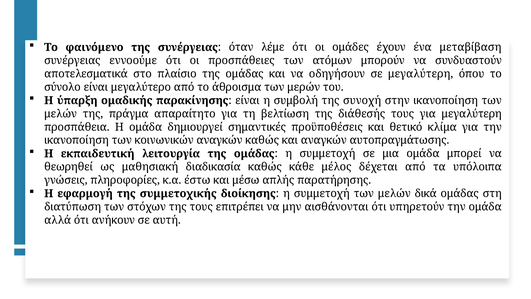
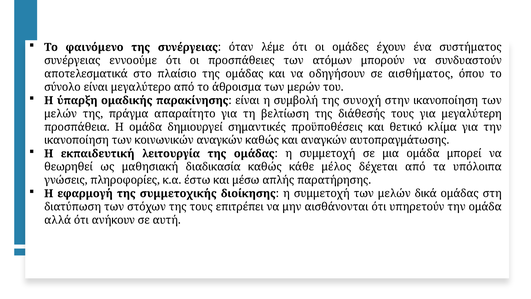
μεταβίβαση: μεταβίβαση -> συστήματος
σε μεγαλύτερη: μεγαλύτερη -> αισθήματος
